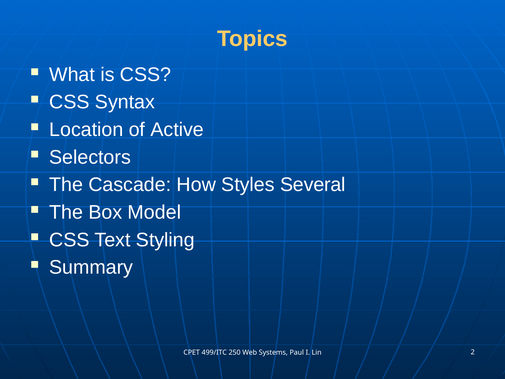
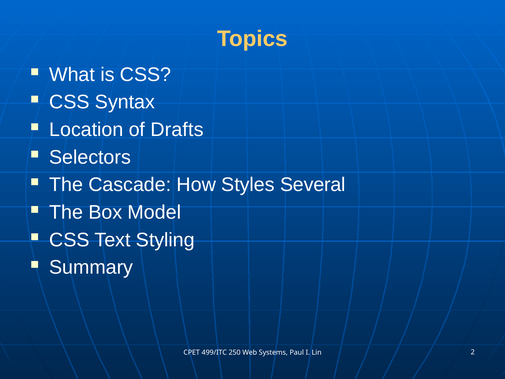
Active: Active -> Drafts
